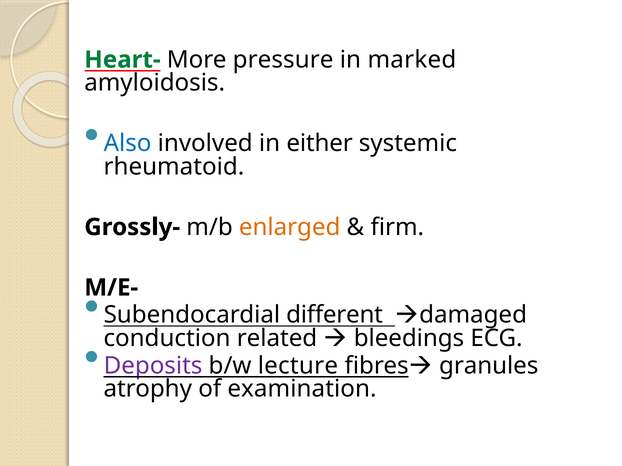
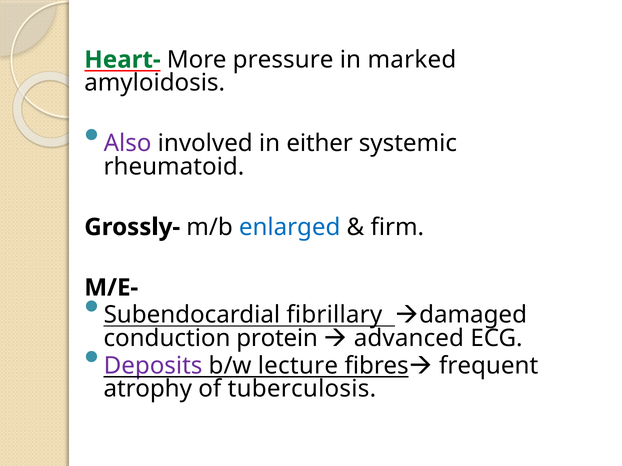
Also colour: blue -> purple
enlarged colour: orange -> blue
different: different -> fibrillary
related: related -> protein
bleedings: bleedings -> advanced
granules: granules -> frequent
examination: examination -> tuberculosis
